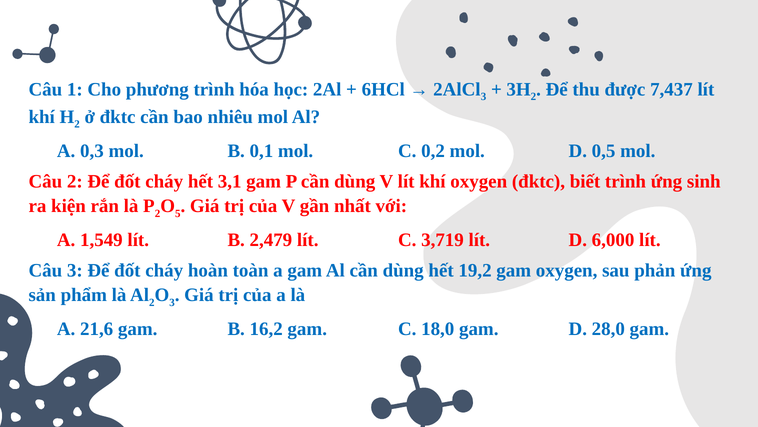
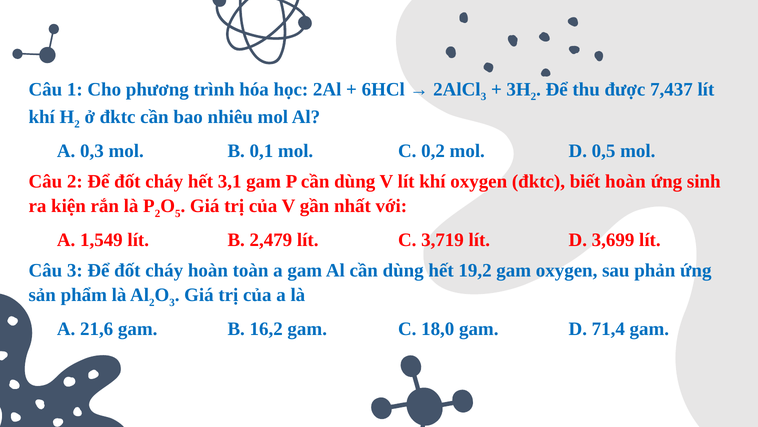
biết trình: trình -> hoàn
6,000: 6,000 -> 3,699
28,0: 28,0 -> 71,4
